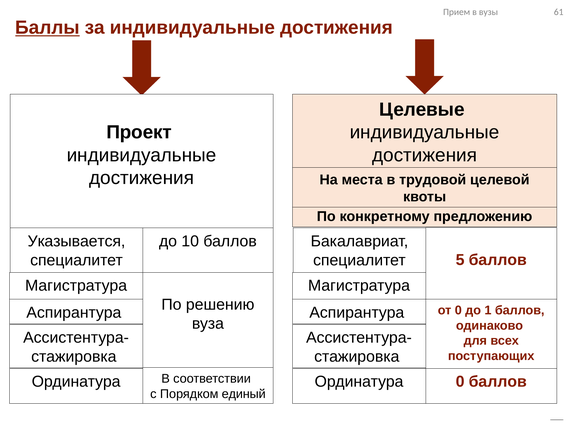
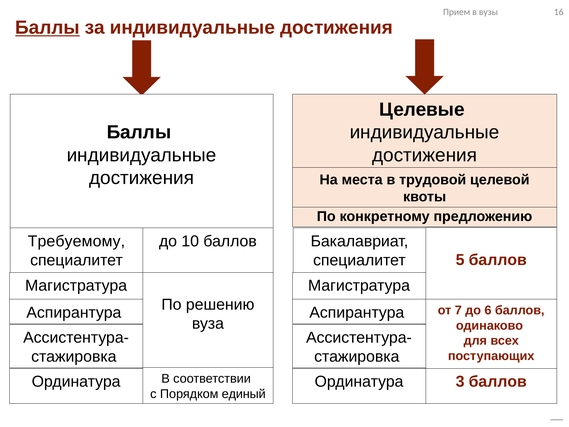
61: 61 -> 16
Проект at (139, 132): Проект -> Баллы
Указывается: Указывается -> Требуемому
от 0: 0 -> 7
1: 1 -> 6
Ординатура 0: 0 -> 3
